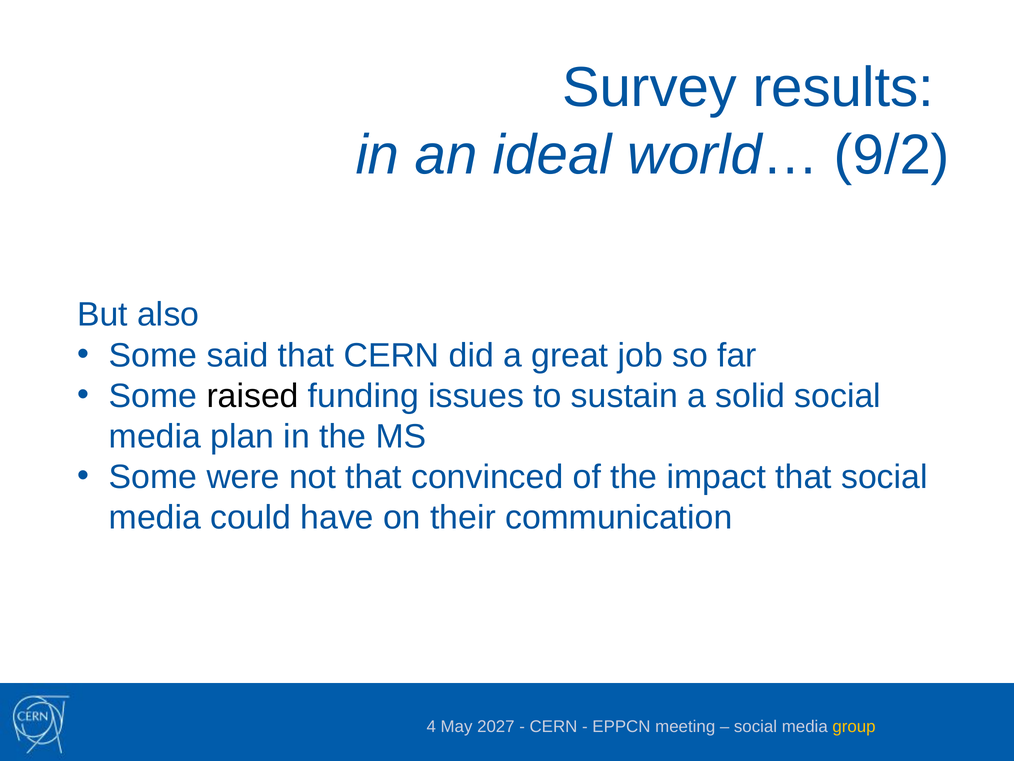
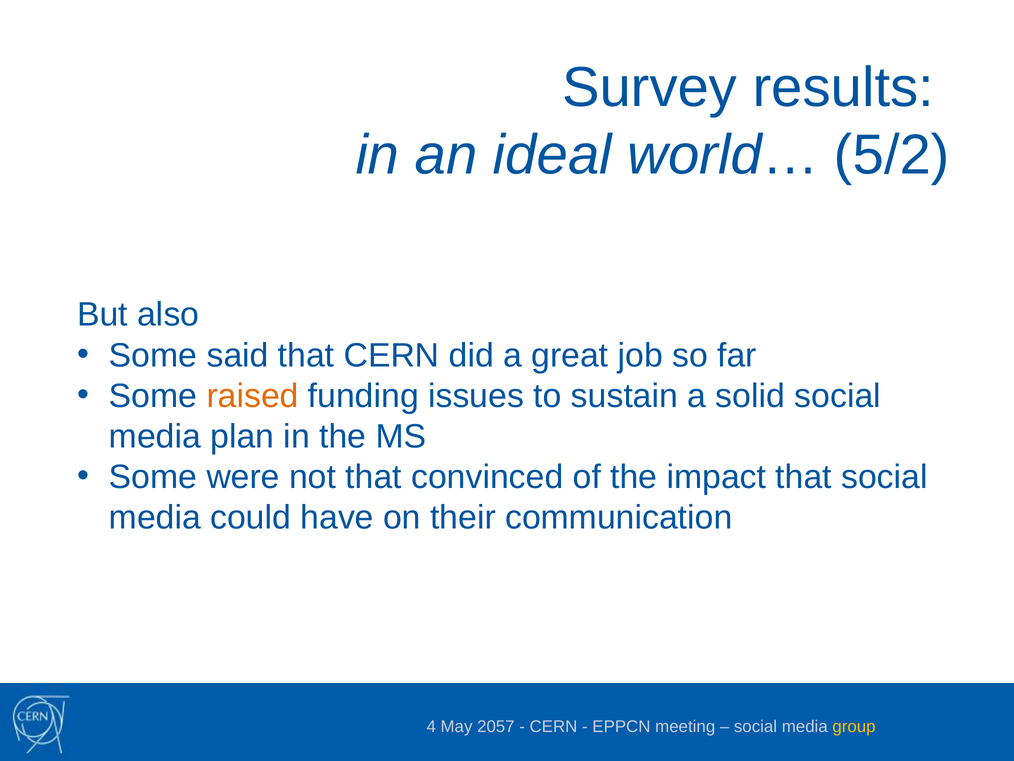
9/2: 9/2 -> 5/2
raised colour: black -> orange
2027: 2027 -> 2057
